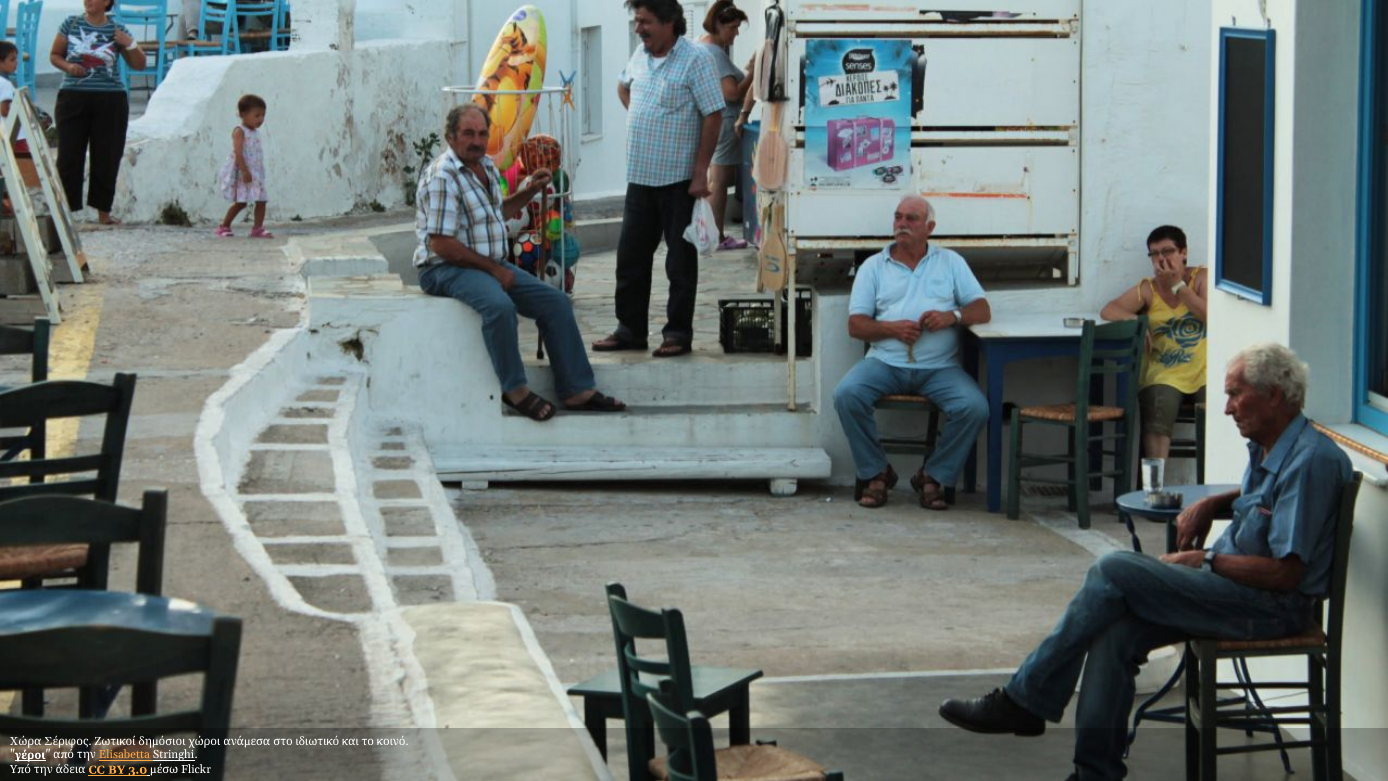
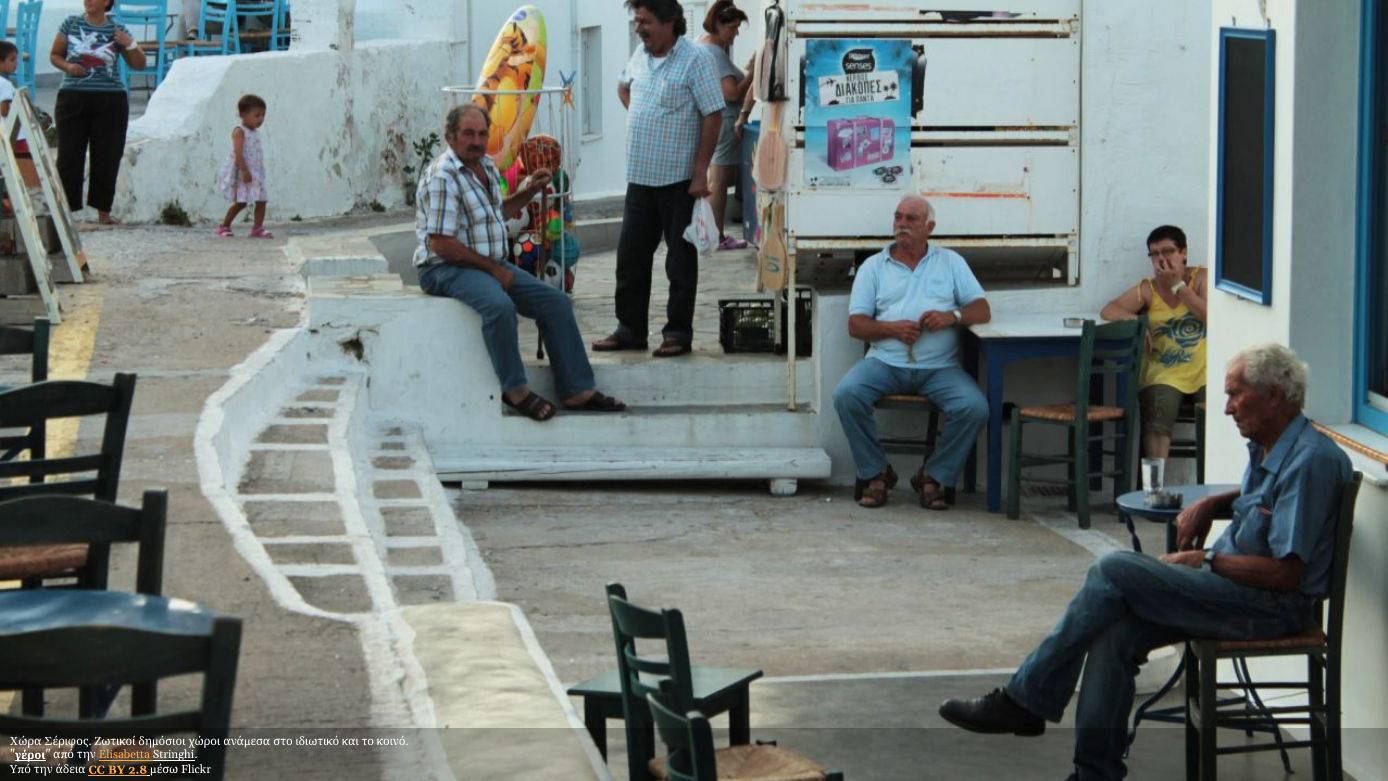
3.0: 3.0 -> 2.8
